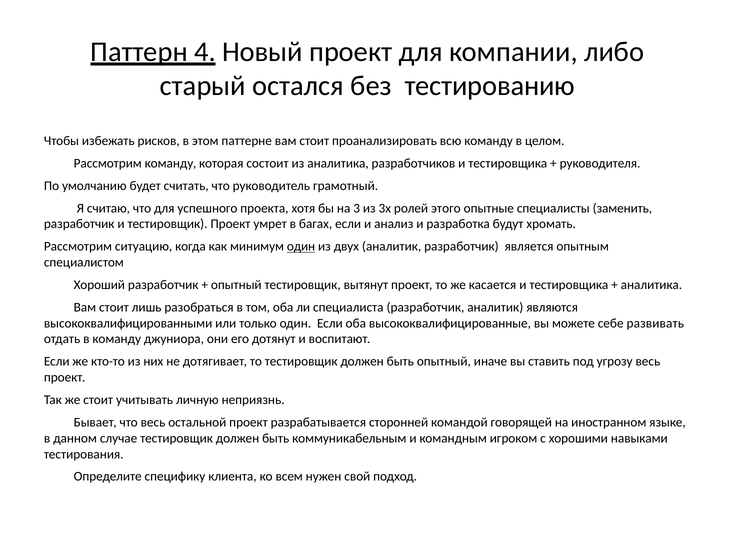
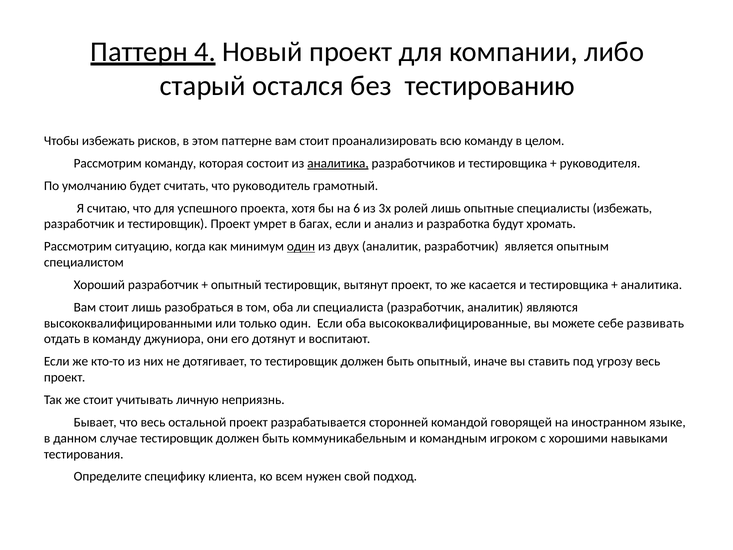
аналитика at (338, 163) underline: none -> present
3: 3 -> 6
ролей этого: этого -> лишь
специалисты заменить: заменить -> избежать
